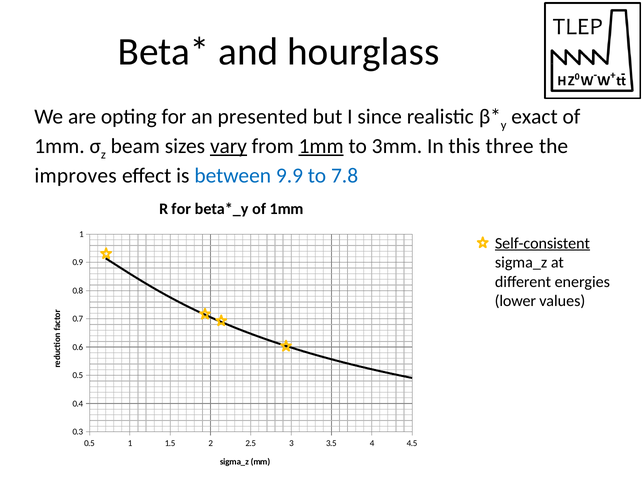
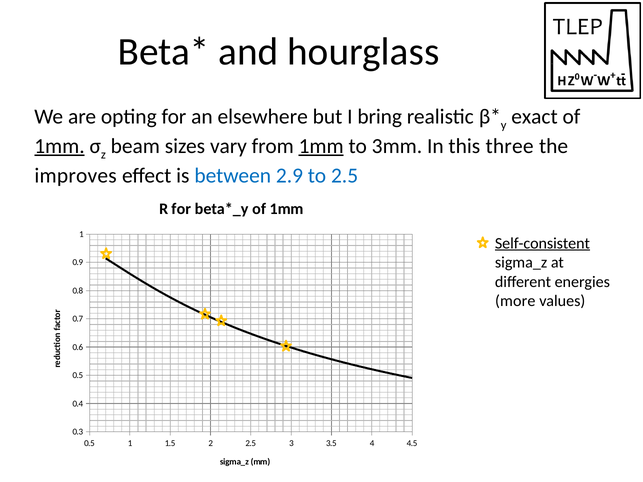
presented: presented -> elsewhere
since: since -> bring
1mm at (59, 146) underline: none -> present
vary underline: present -> none
9.9: 9.9 -> 2.9
to 7.8: 7.8 -> 2.5
lower: lower -> more
